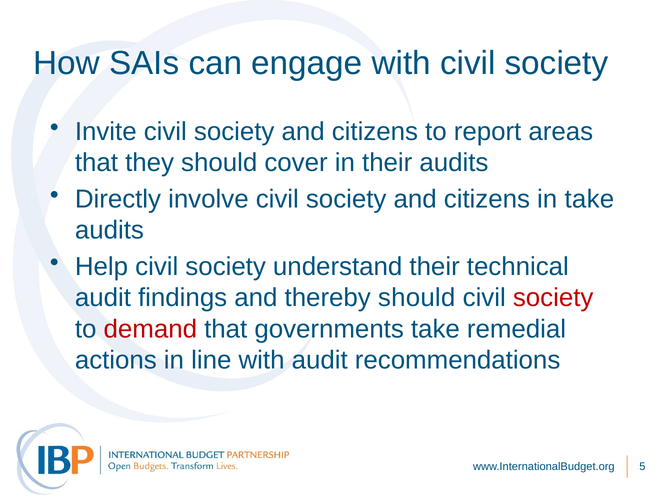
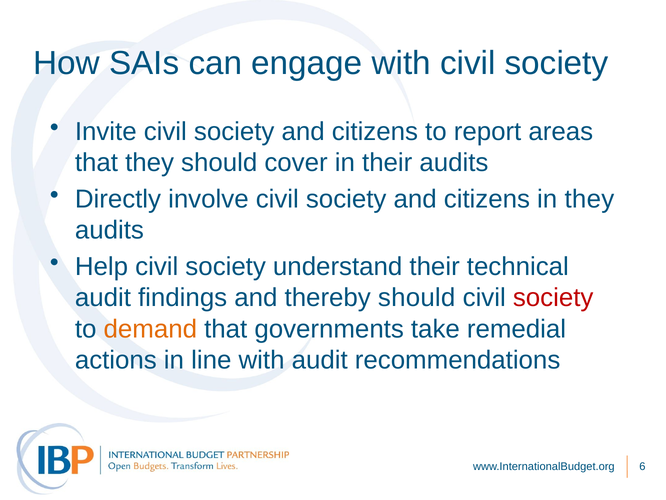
in take: take -> they
demand colour: red -> orange
5: 5 -> 6
